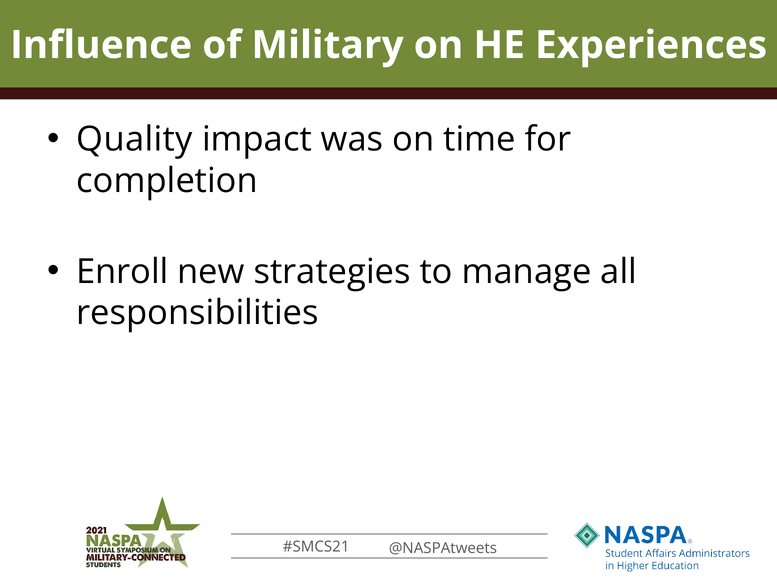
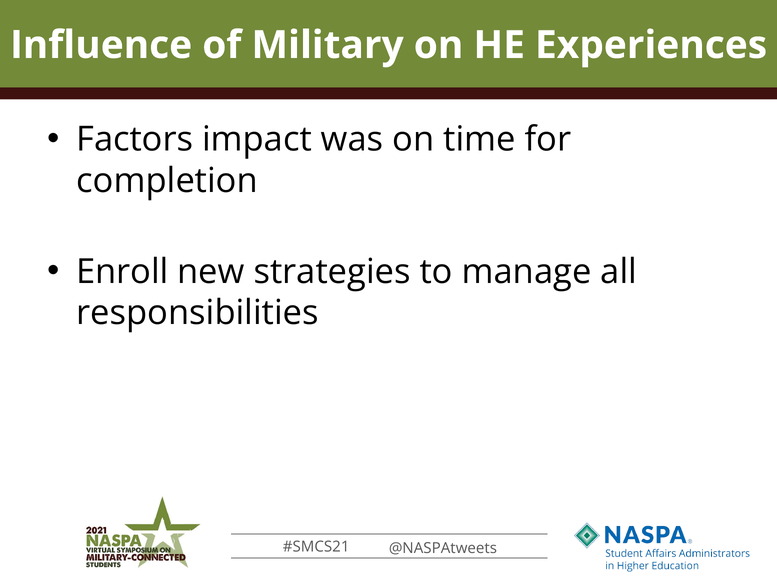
Quality: Quality -> Factors
